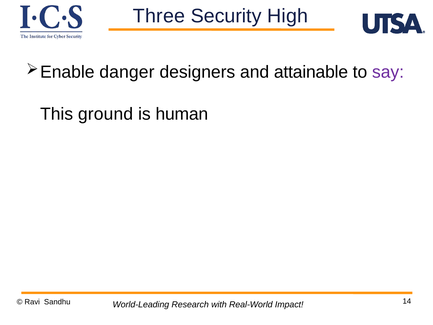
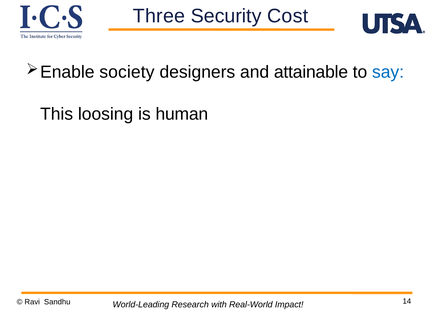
High: High -> Cost
danger: danger -> society
say colour: purple -> blue
ground: ground -> loosing
